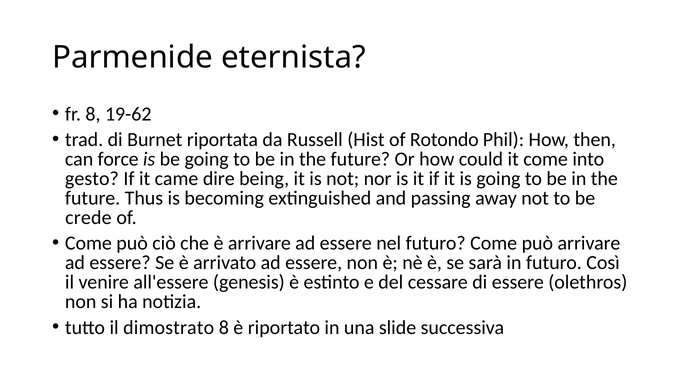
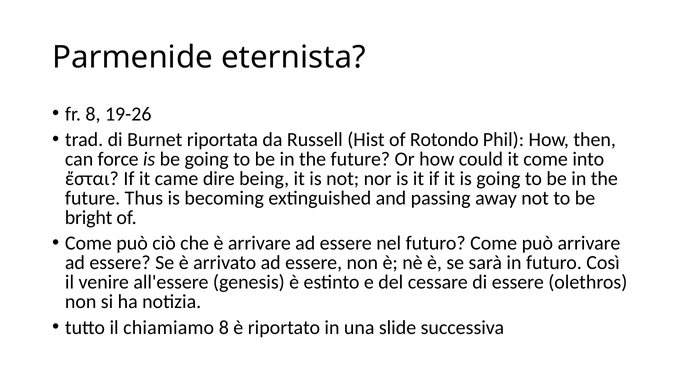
19-62: 19-62 -> 19-26
gesto: gesto -> ἔσται
crede: crede -> bright
dimostrato: dimostrato -> chiamiamo
